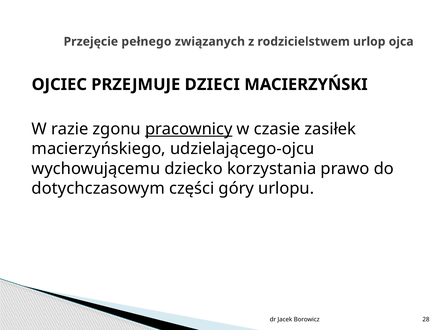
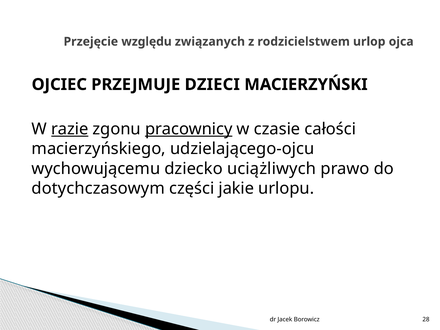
pełnego: pełnego -> względu
razie underline: none -> present
zasiłek: zasiłek -> całości
korzystania: korzystania -> uciążliwych
góry: góry -> jakie
